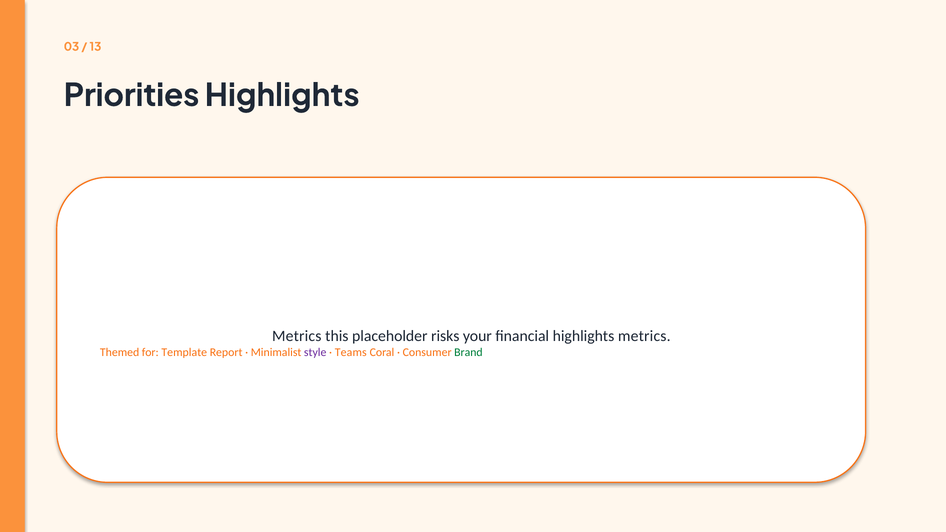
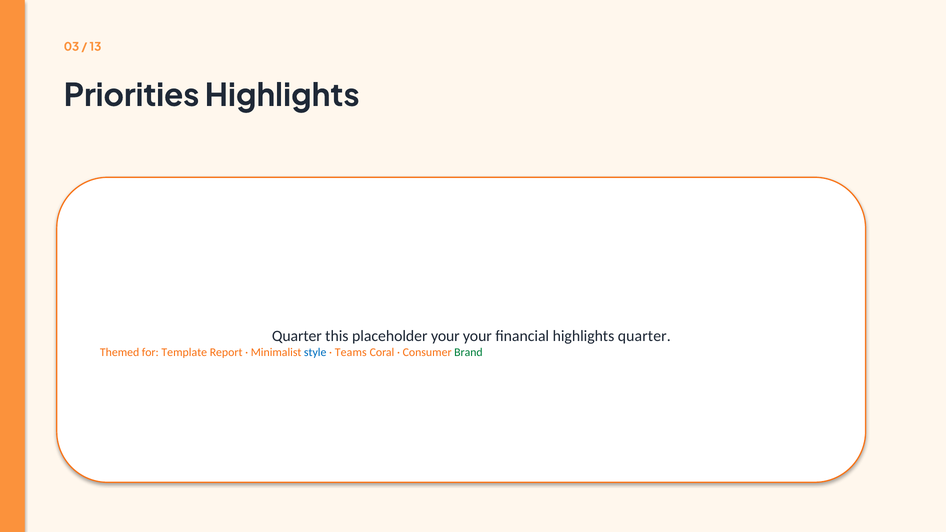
Metrics at (297, 336): Metrics -> Quarter
placeholder risks: risks -> your
financial highlights metrics: metrics -> quarter
style colour: purple -> blue
